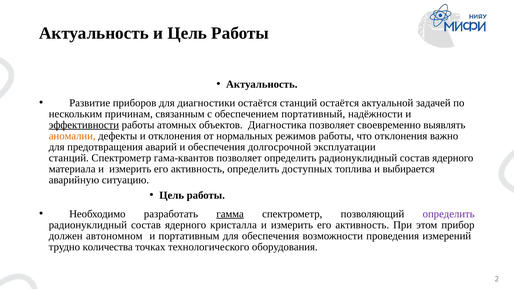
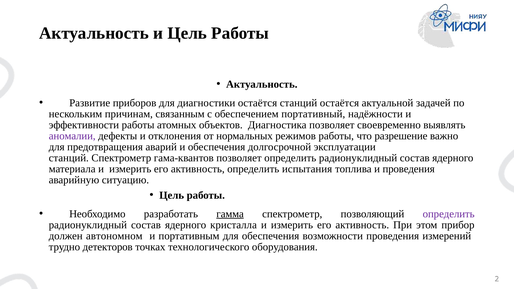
эффективности underline: present -> none
аномалии colour: orange -> purple
что отклонения: отклонения -> разрешение
доступных: доступных -> испытания
и выбирается: выбирается -> проведения
количества: количества -> детекторов
